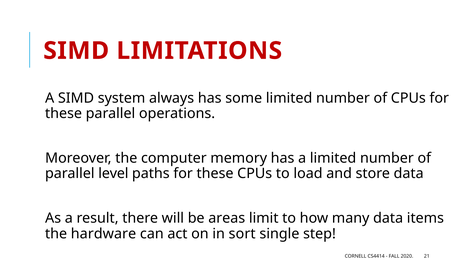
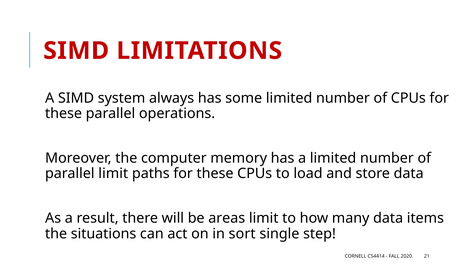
parallel level: level -> limit
hardware: hardware -> situations
